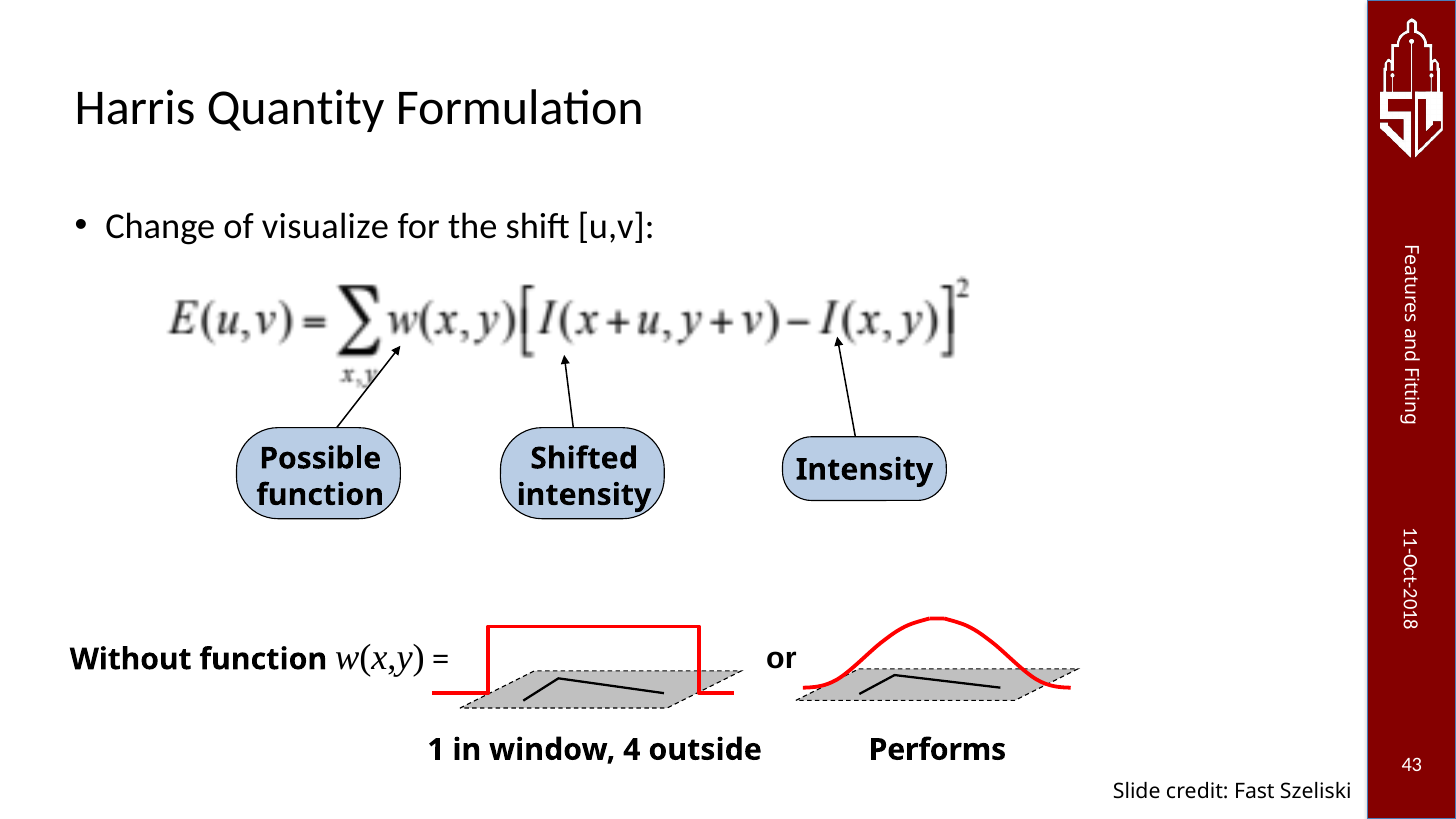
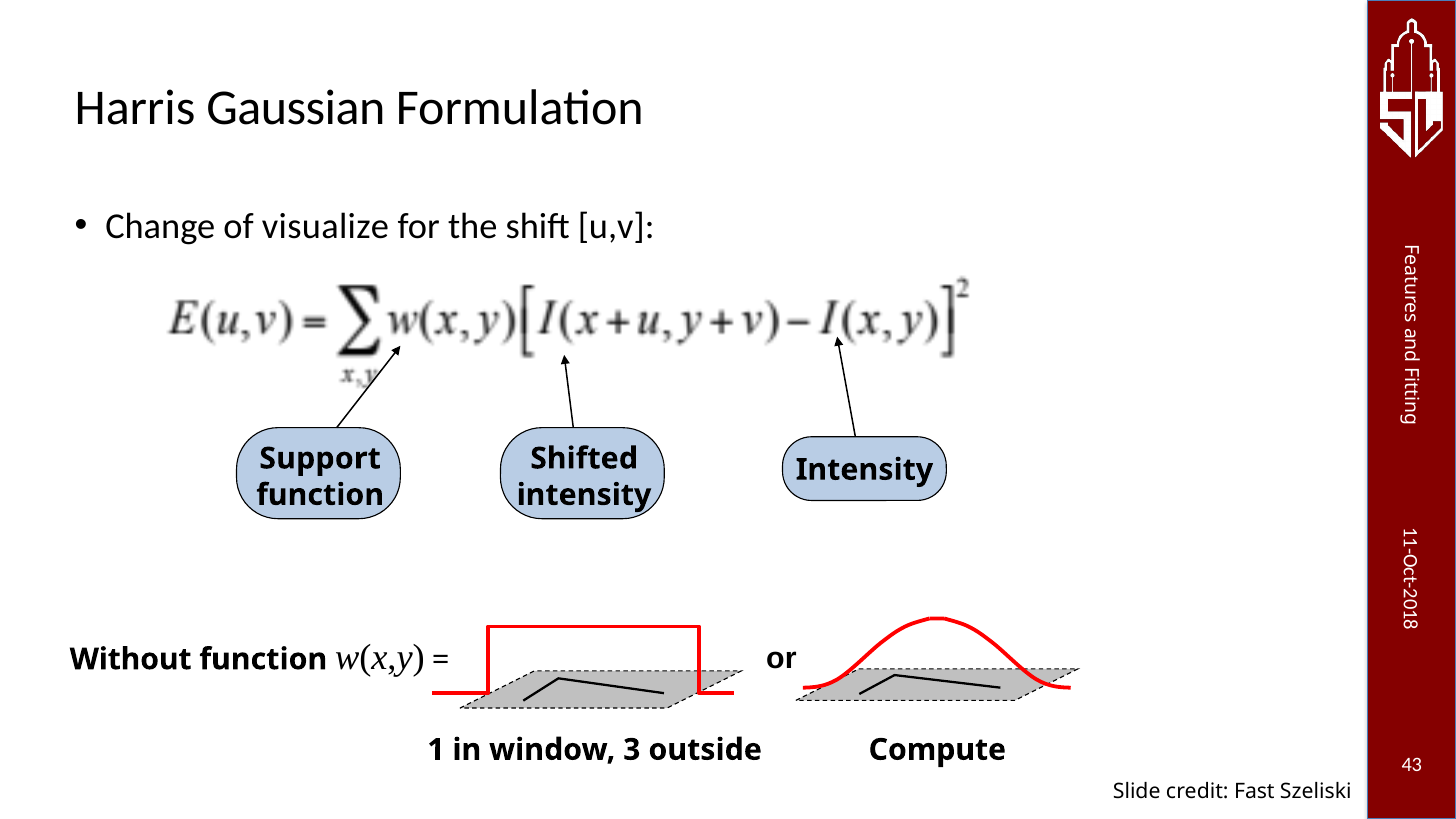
Quantity: Quantity -> Gaussian
Possible: Possible -> Support
4: 4 -> 3
Performs: Performs -> Compute
